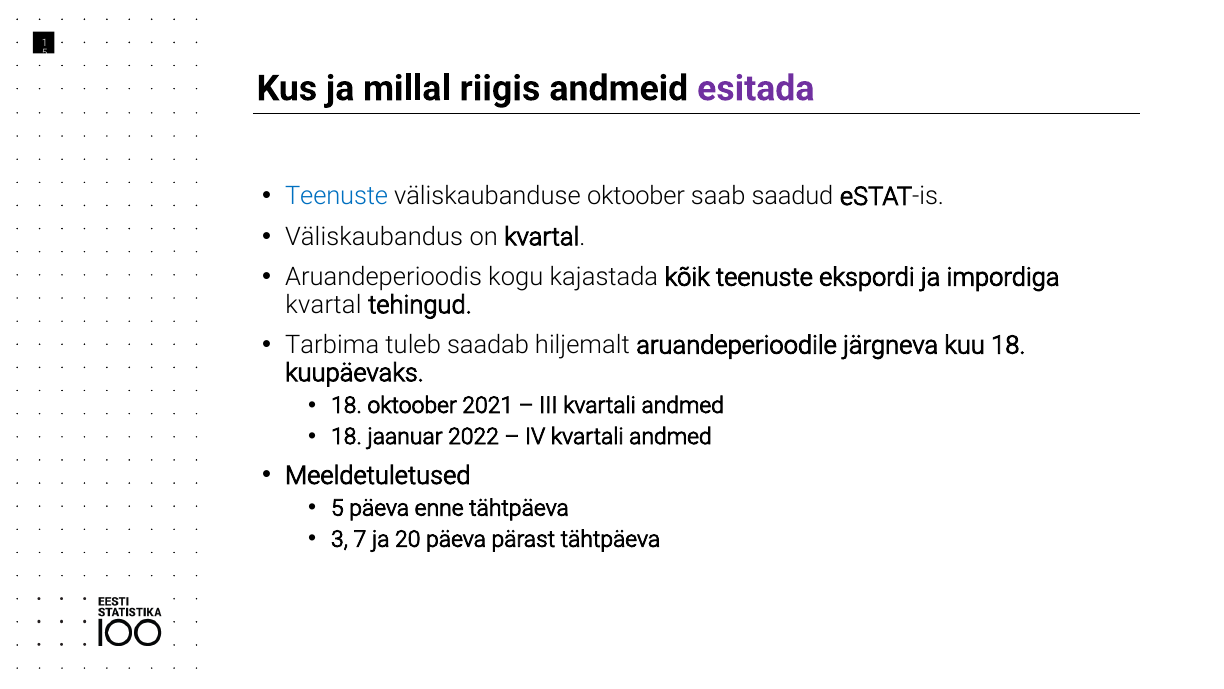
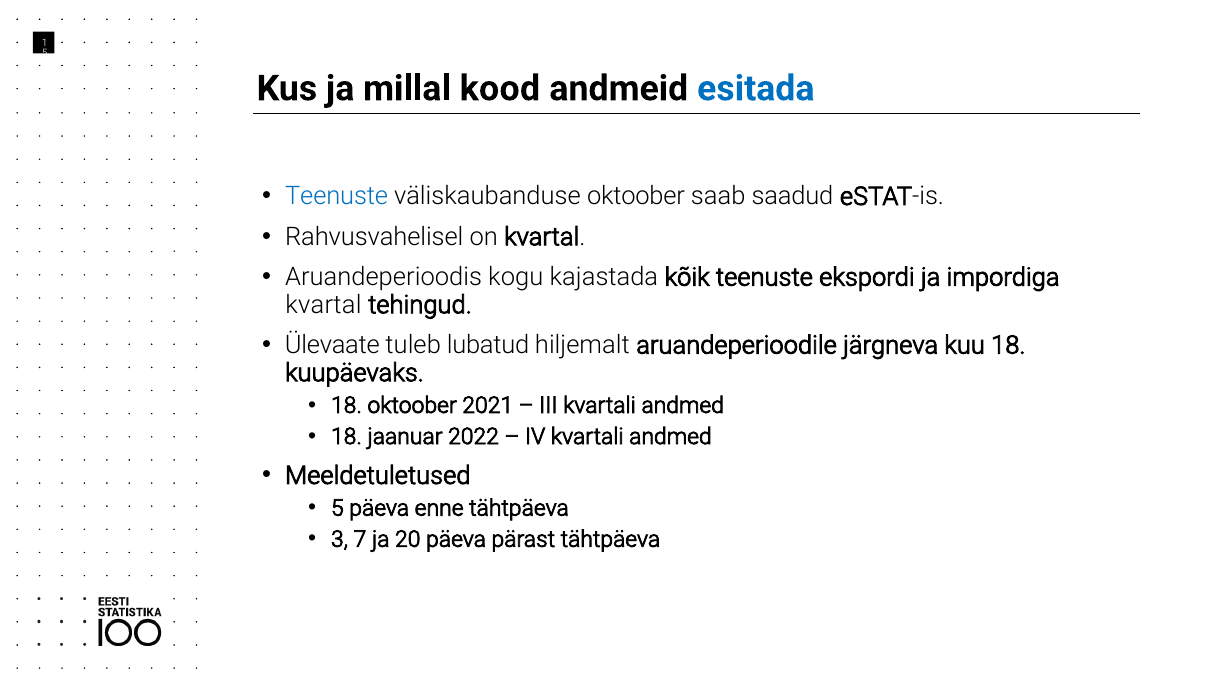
riigis: riigis -> kood
esitada colour: purple -> blue
Väliskaubandus: Väliskaubandus -> Rahvusvahelisel
Tarbima: Tarbima -> Ülevaate
saadab: saadab -> lubatud
